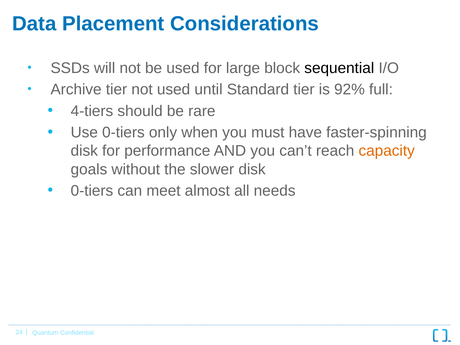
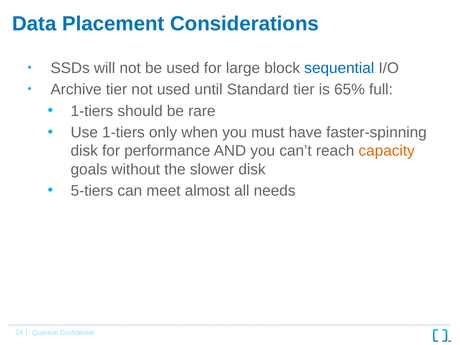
sequential colour: black -> blue
92%: 92% -> 65%
4-tiers at (92, 111): 4-tiers -> 1-tiers
Use 0-tiers: 0-tiers -> 1-tiers
0-tiers at (92, 191): 0-tiers -> 5-tiers
